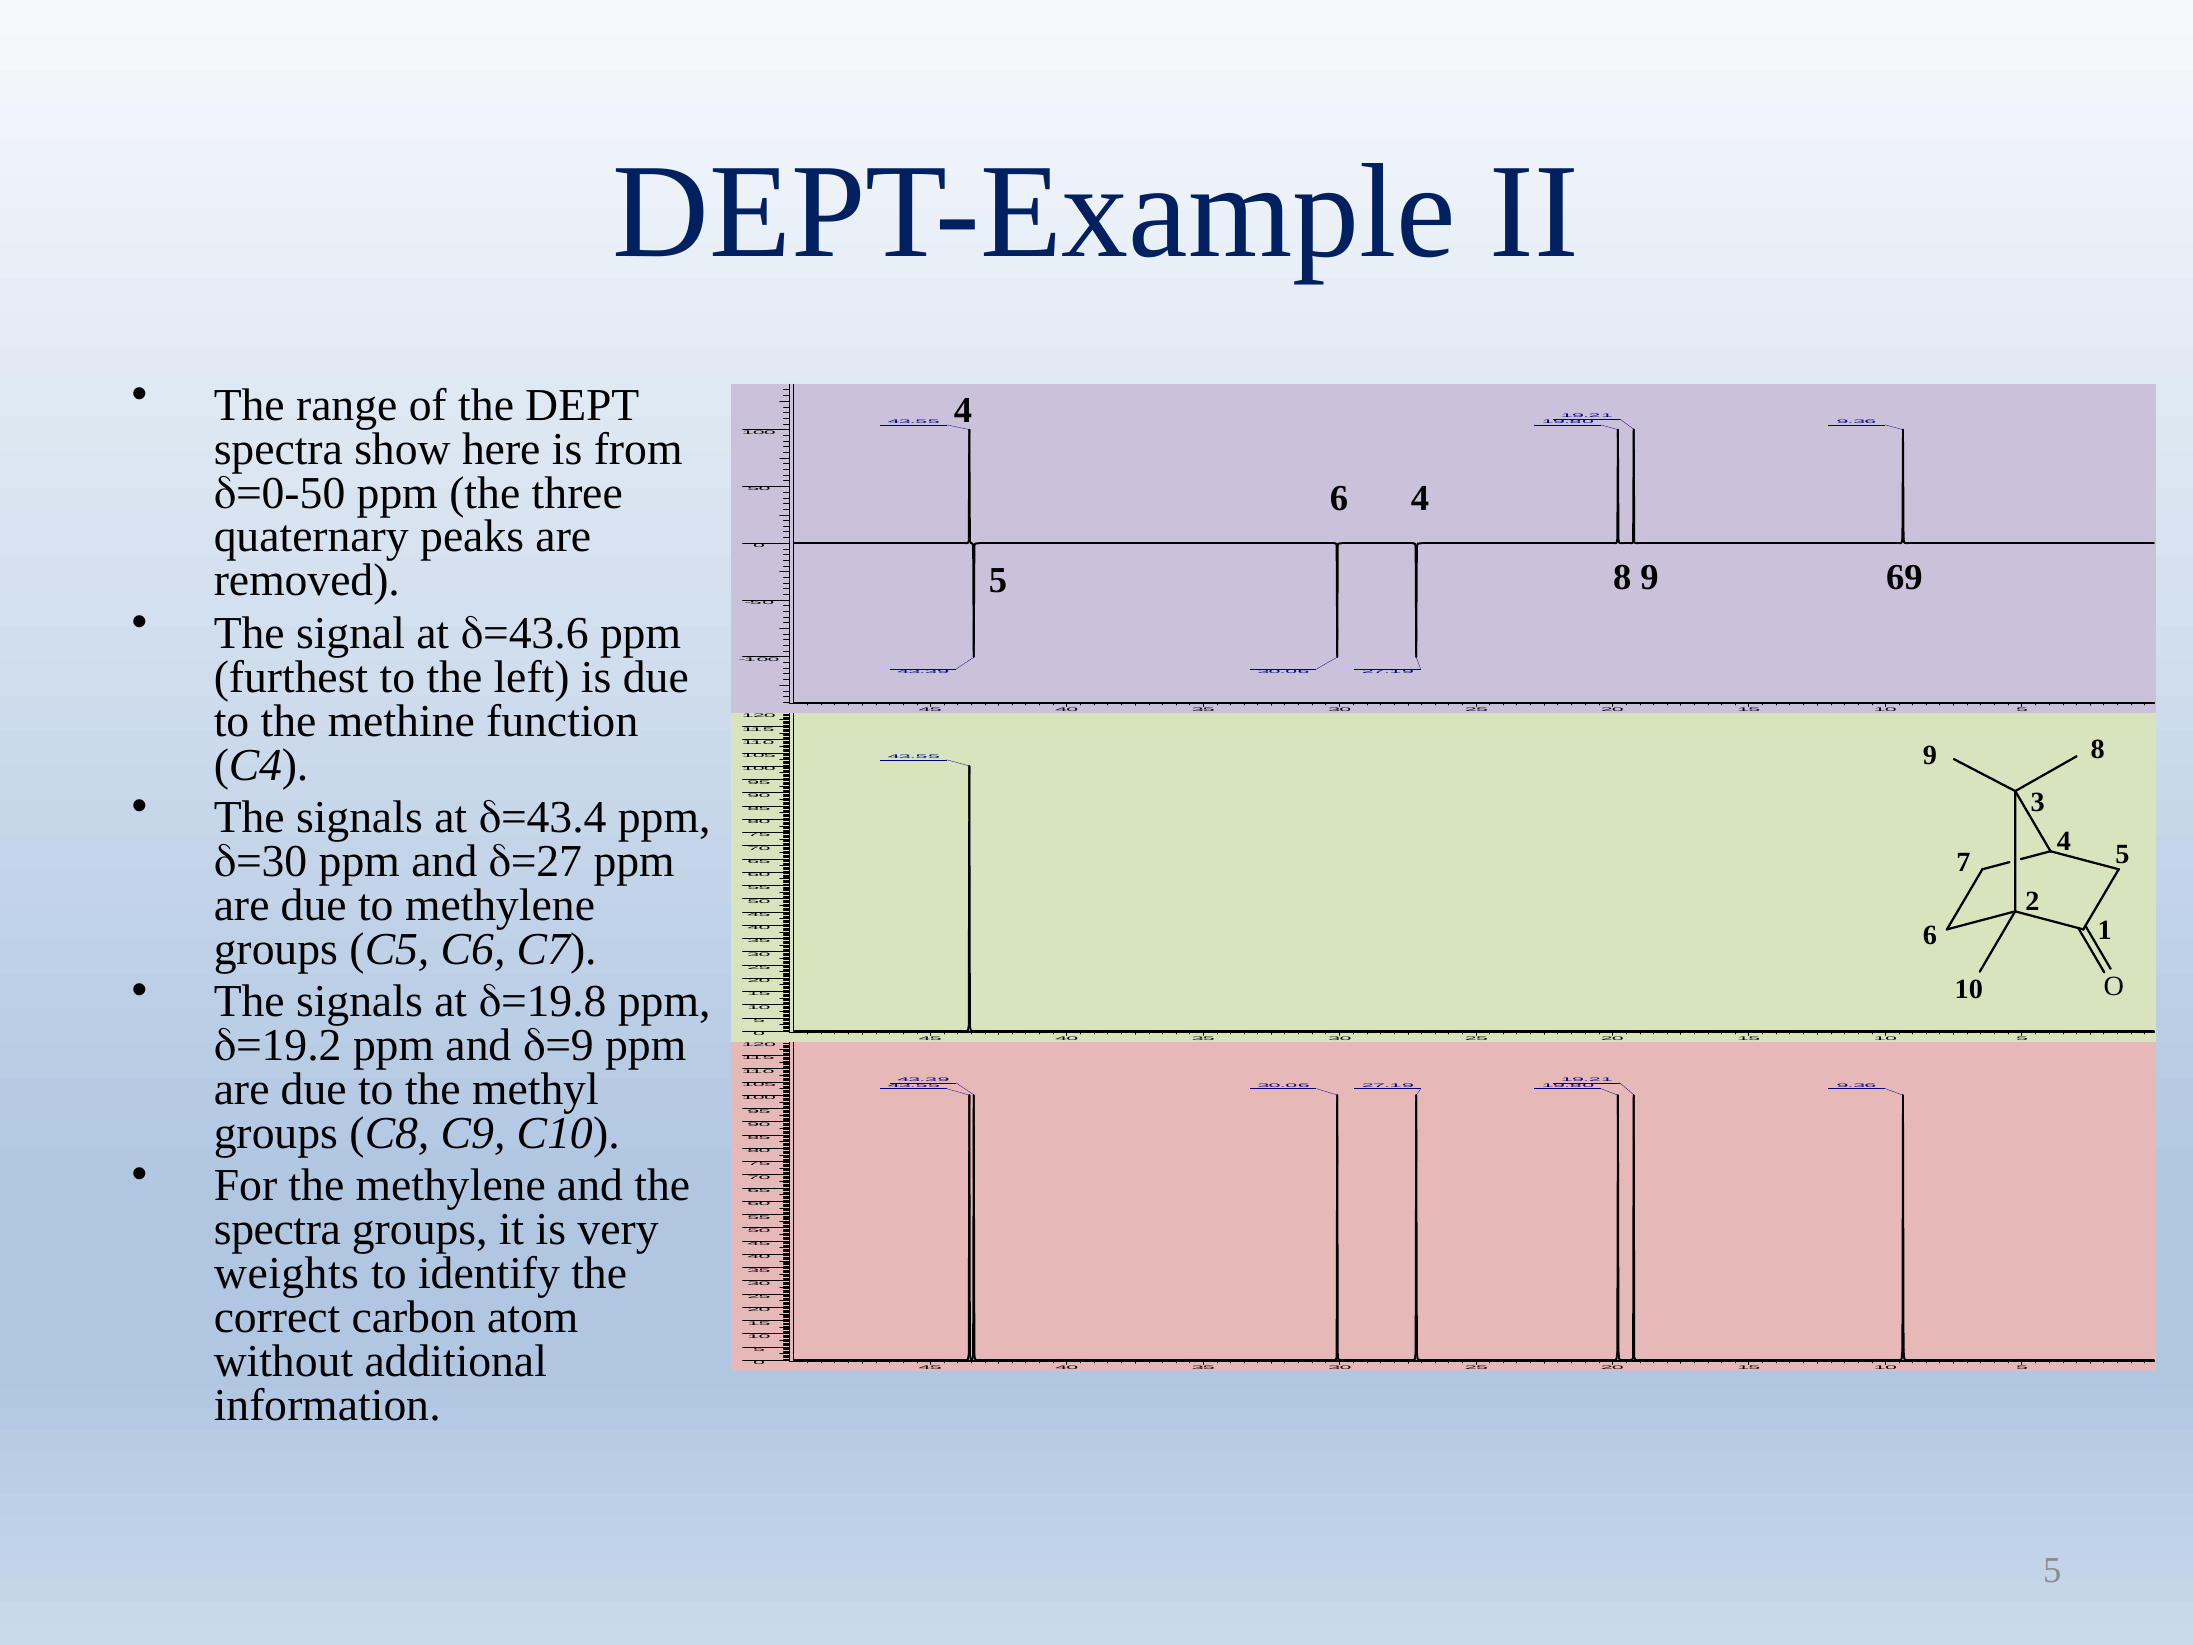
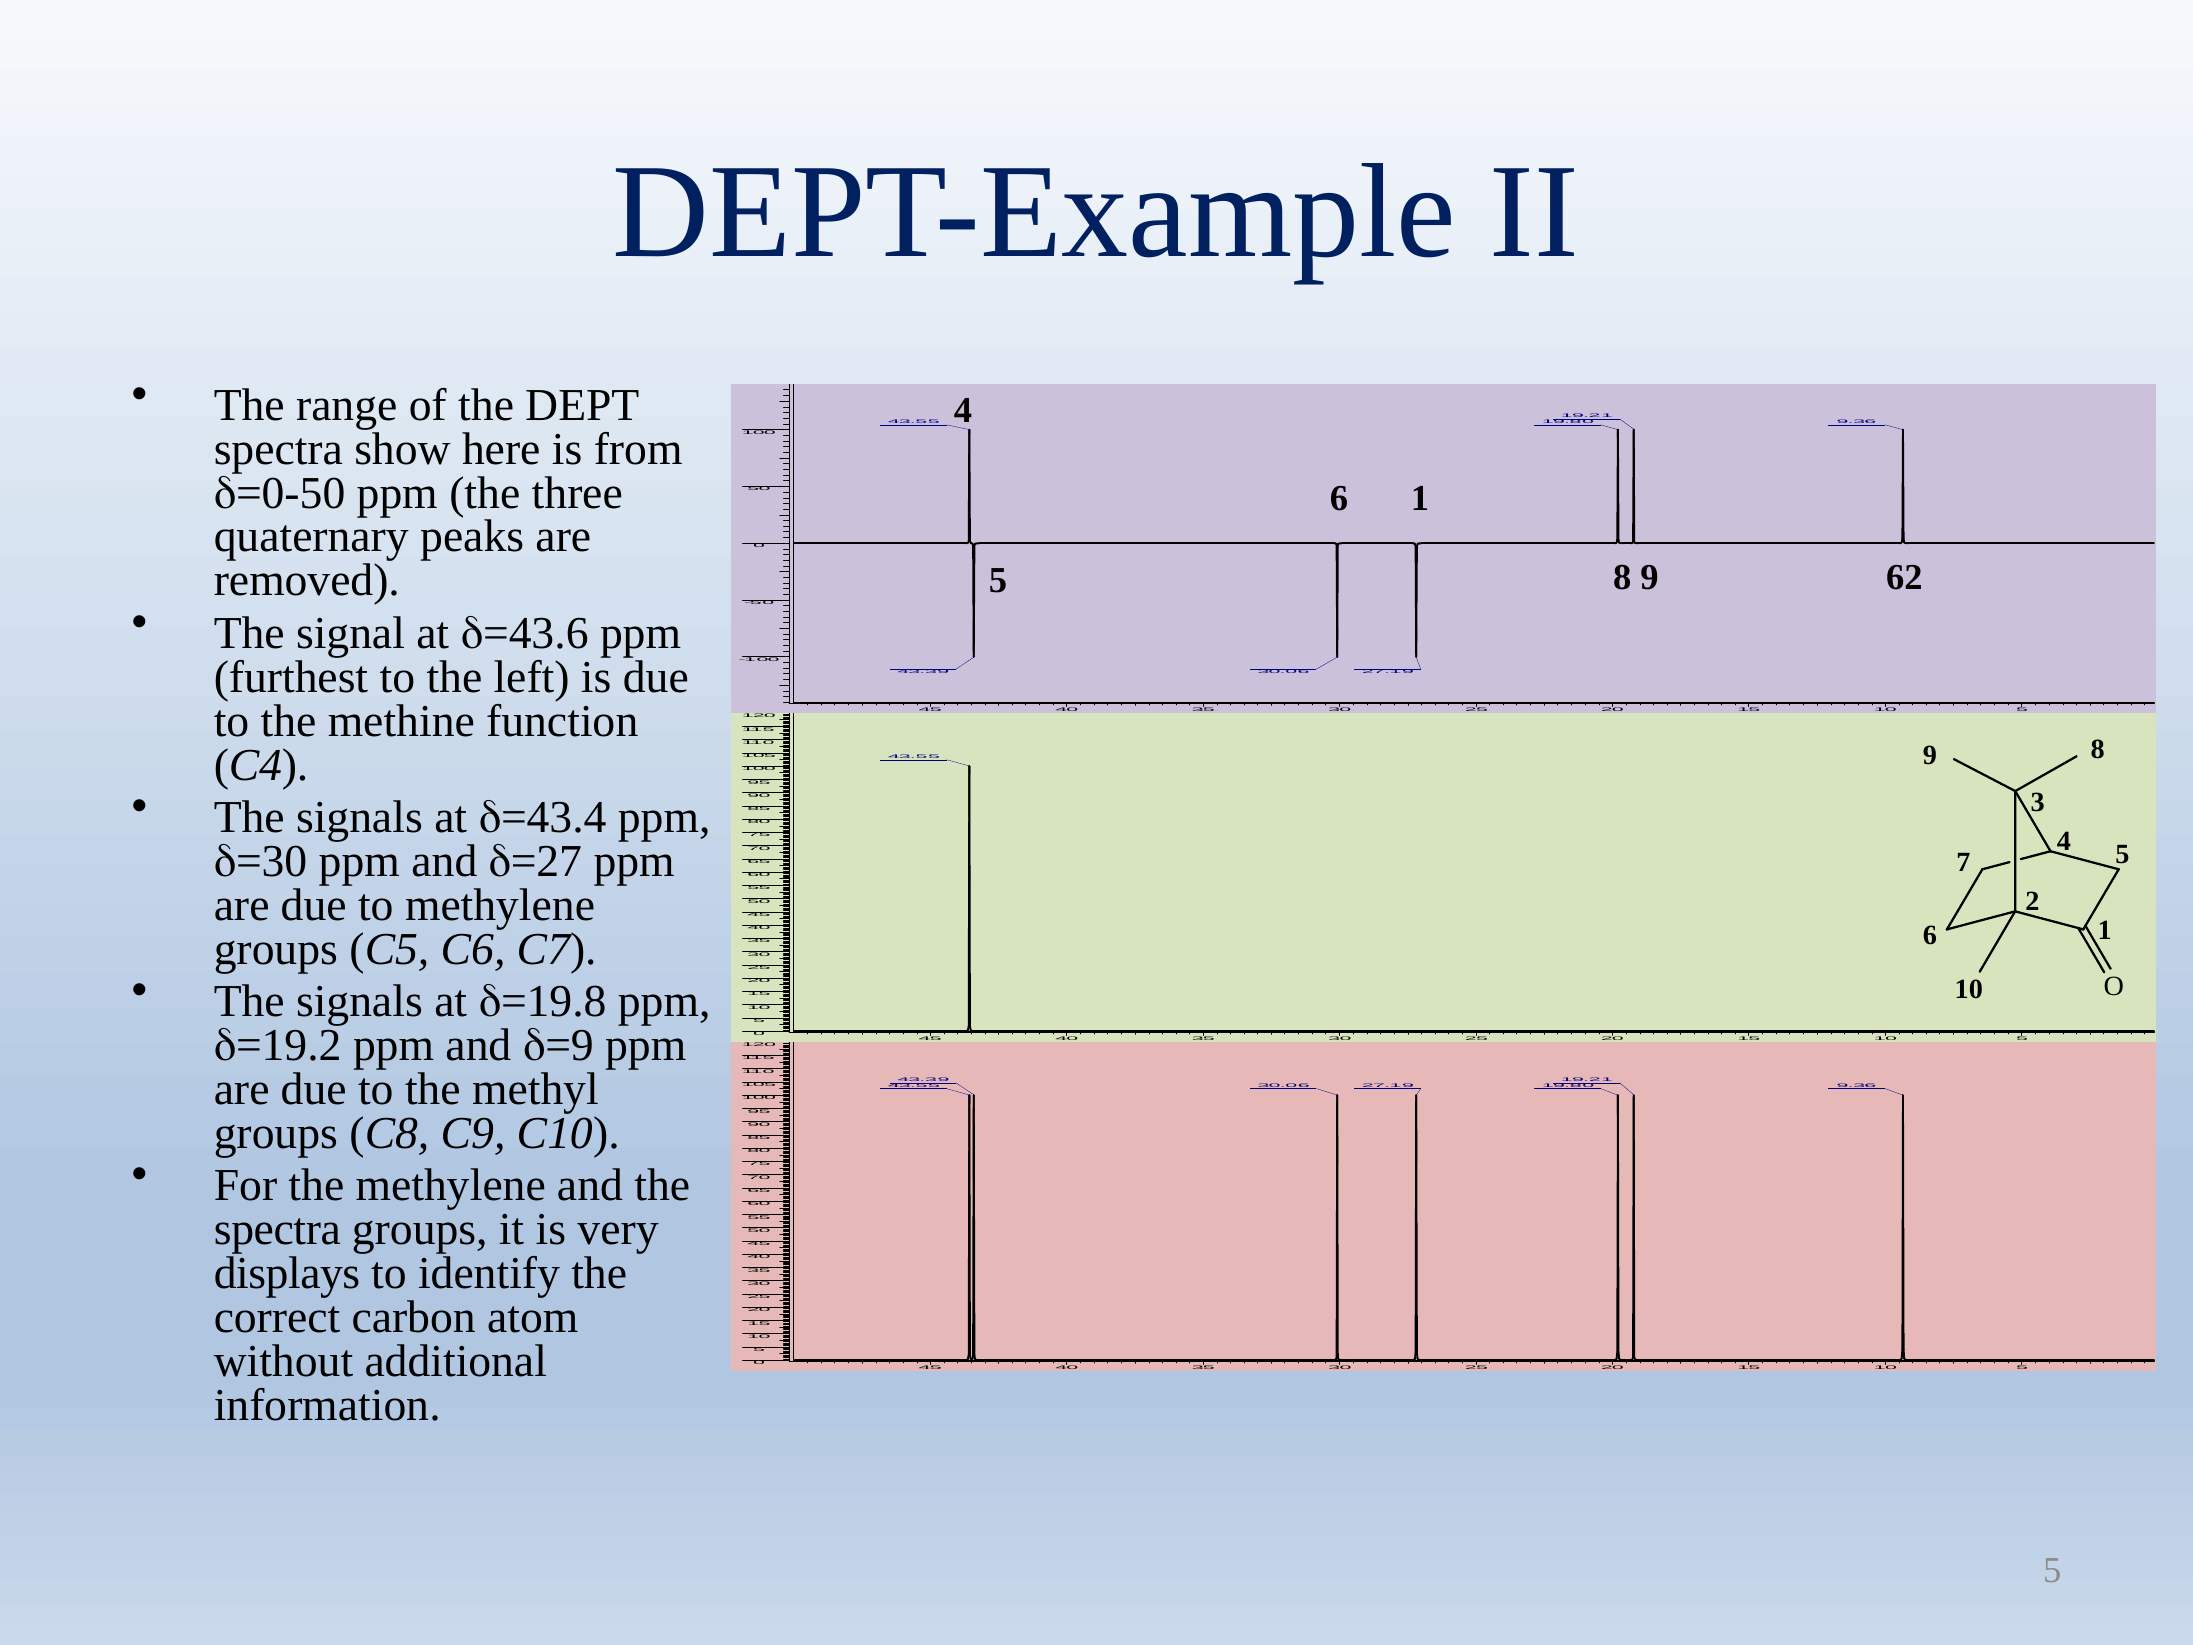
6 4: 4 -> 1
69: 69 -> 62
weights: weights -> displays
